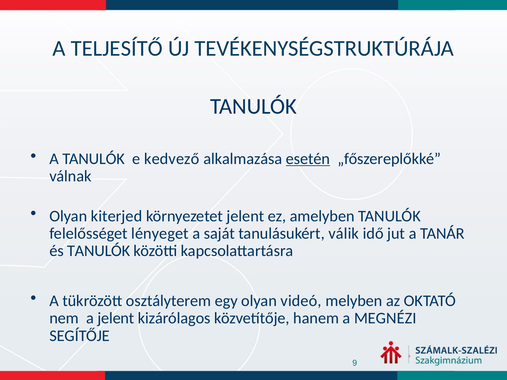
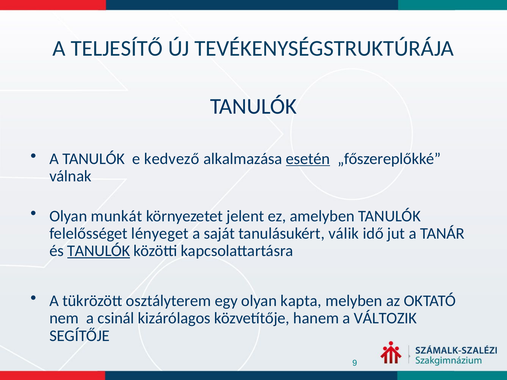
kiterjed: kiterjed -> munkát
TANULÓK at (99, 251) underline: none -> present
videó: videó -> kapta
a jelent: jelent -> csinál
MEGNÉZI: MEGNÉZI -> VÁLTOZIK
